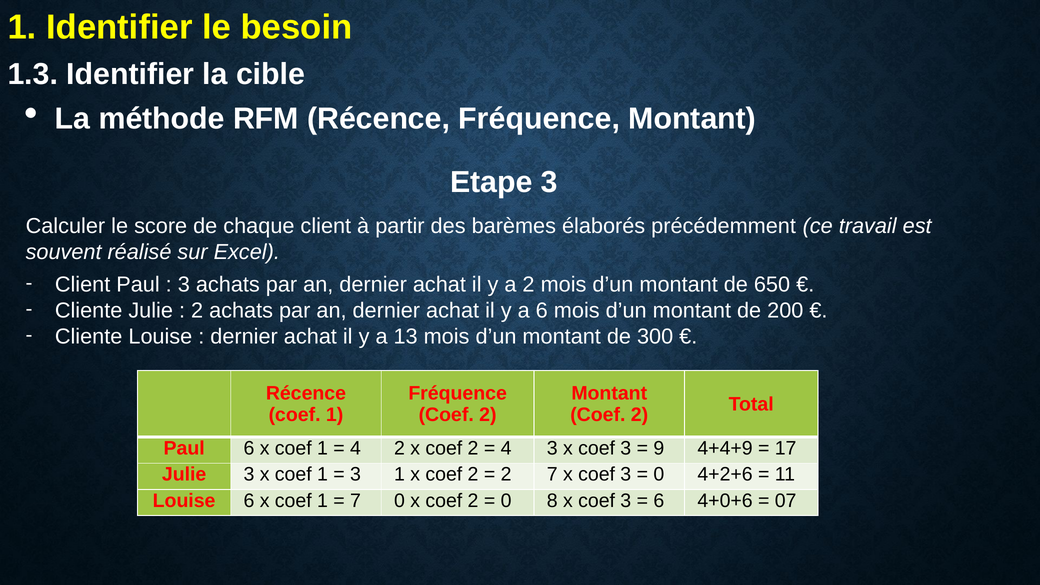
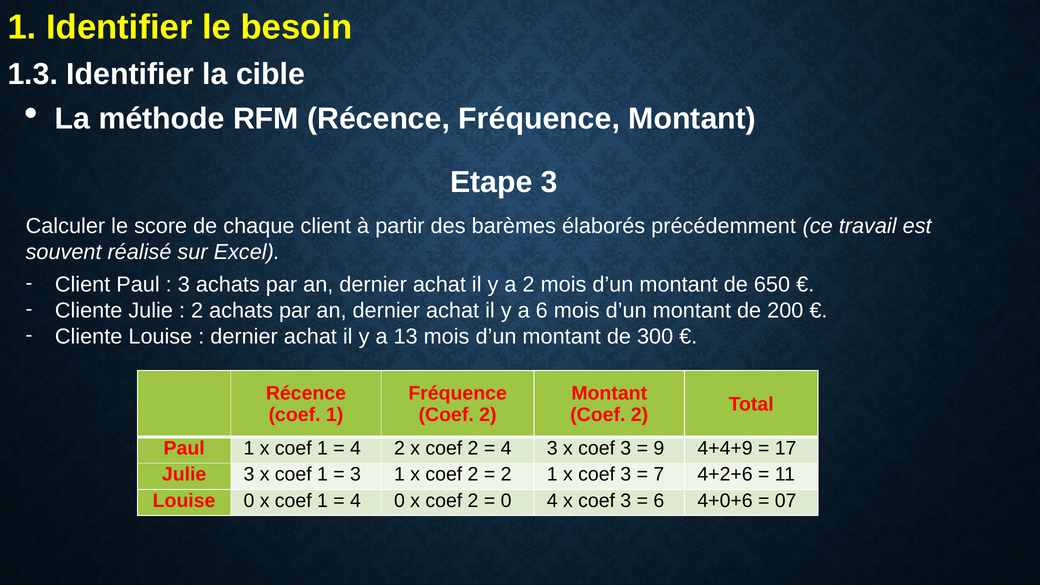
Paul 6: 6 -> 1
2 7: 7 -> 1
0 at (659, 475): 0 -> 7
Louise 6: 6 -> 0
7 at (356, 501): 7 -> 4
0 8: 8 -> 4
